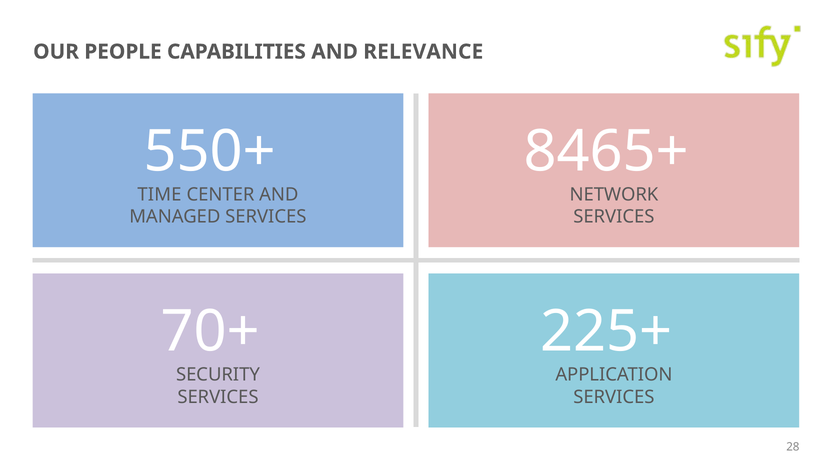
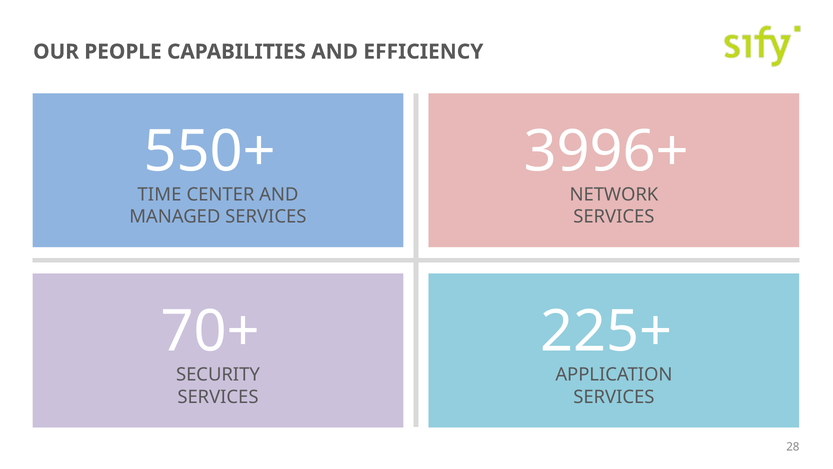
RELEVANCE: RELEVANCE -> EFFICIENCY
8465+: 8465+ -> 3996+
